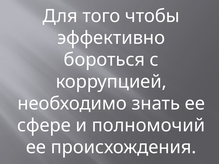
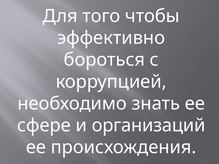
полномочий: полномочий -> организаций
